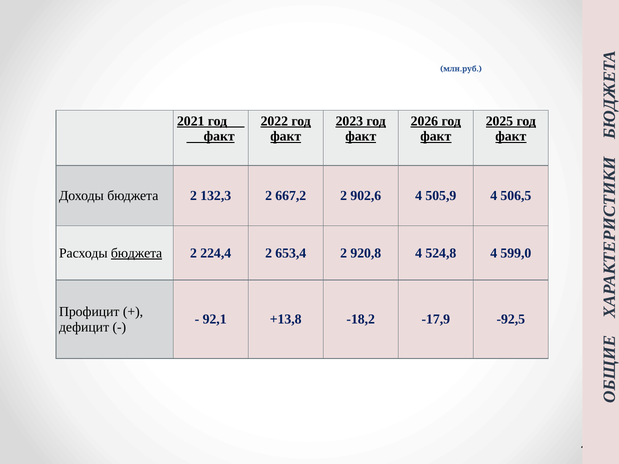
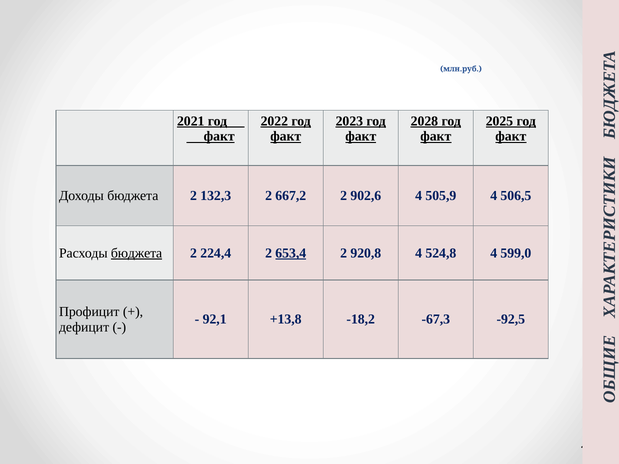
2026: 2026 -> 2028
653,4 underline: none -> present
-17,9: -17,9 -> -67,3
